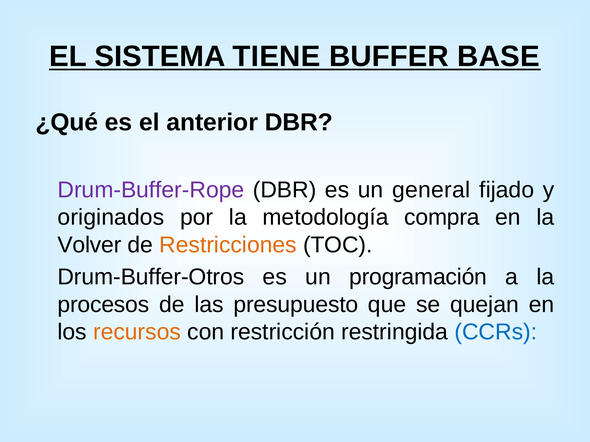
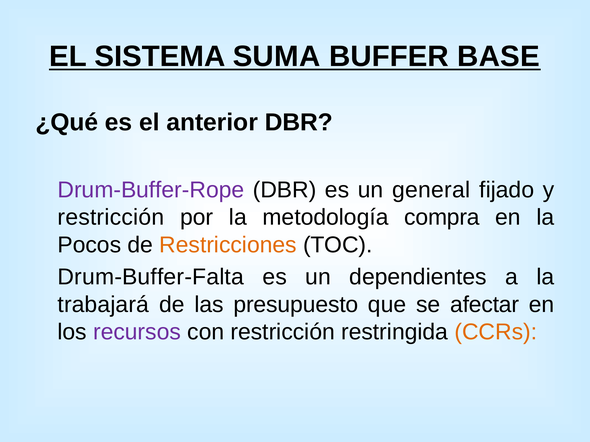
TIENE: TIENE -> SUMA
originados at (111, 218): originados -> restricción
Volver: Volver -> Pocos
Drum-Buffer-Otros: Drum-Buffer-Otros -> Drum-Buffer-Falta
programación: programación -> dependientes
procesos: procesos -> trabajará
quejan: quejan -> afectar
recursos colour: orange -> purple
CCRs colour: blue -> orange
